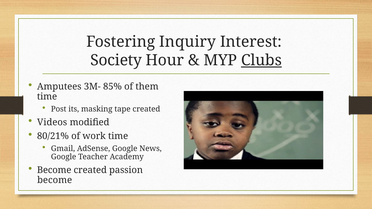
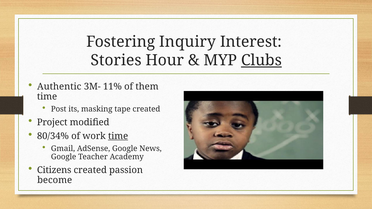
Society: Society -> Stories
Amputees: Amputees -> Authentic
85%: 85% -> 11%
Videos: Videos -> Project
80/21%: 80/21% -> 80/34%
time at (118, 136) underline: none -> present
Become at (54, 170): Become -> Citizens
